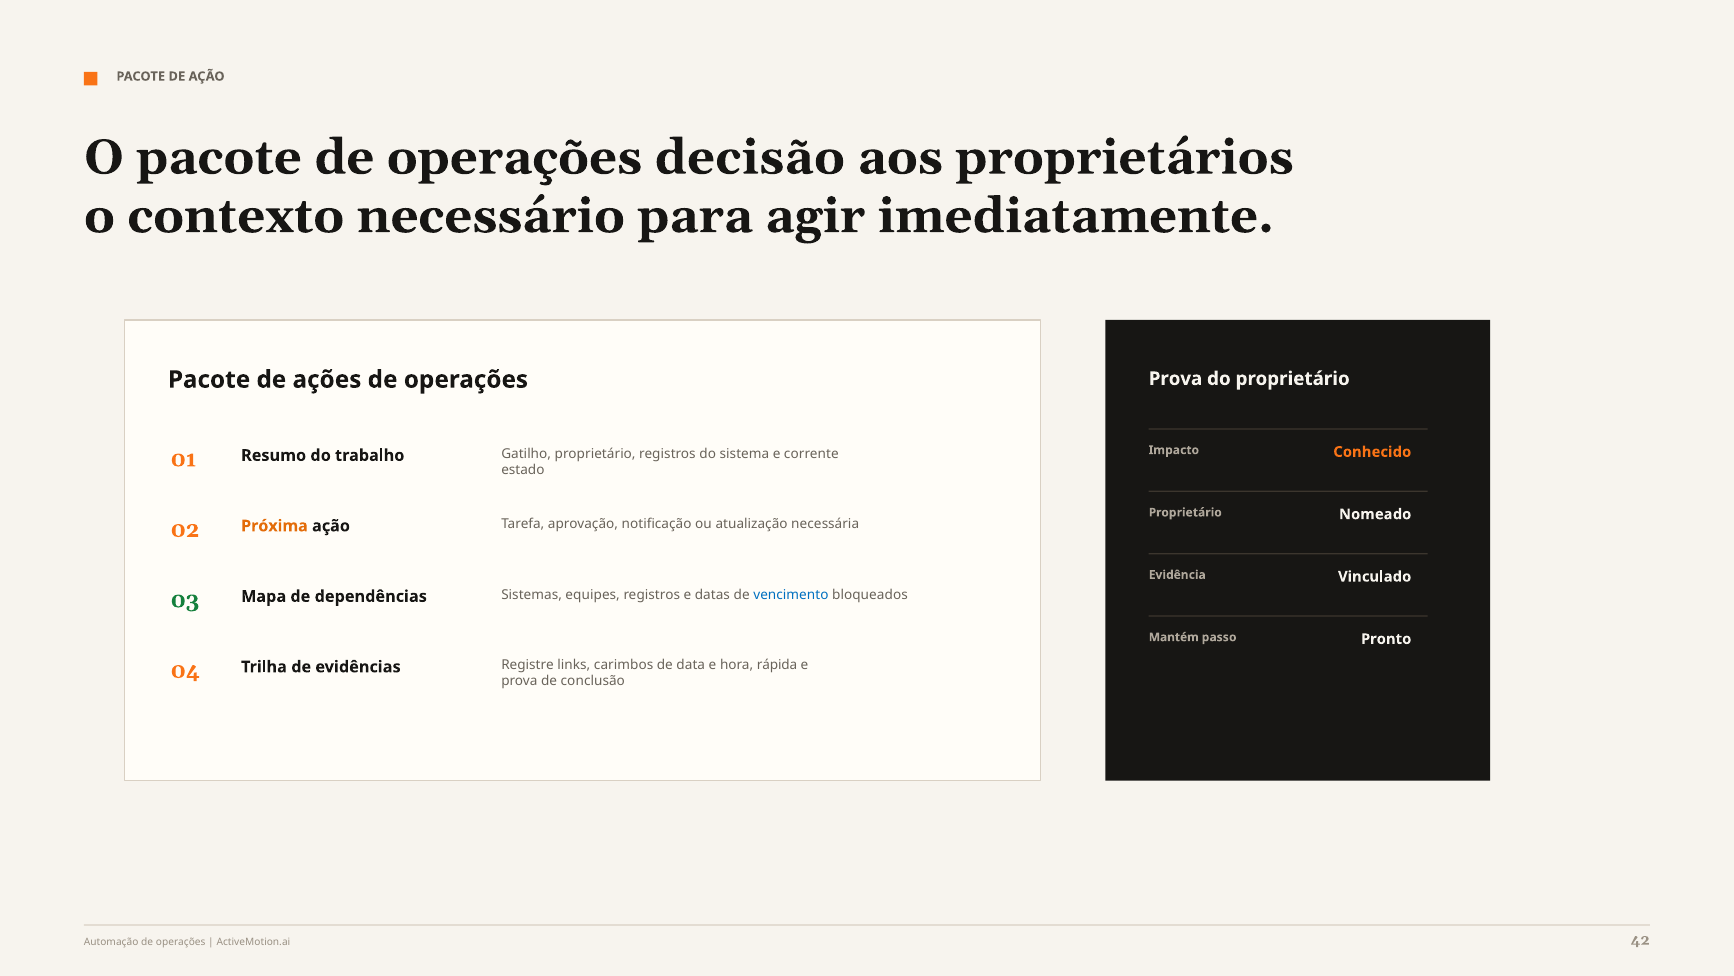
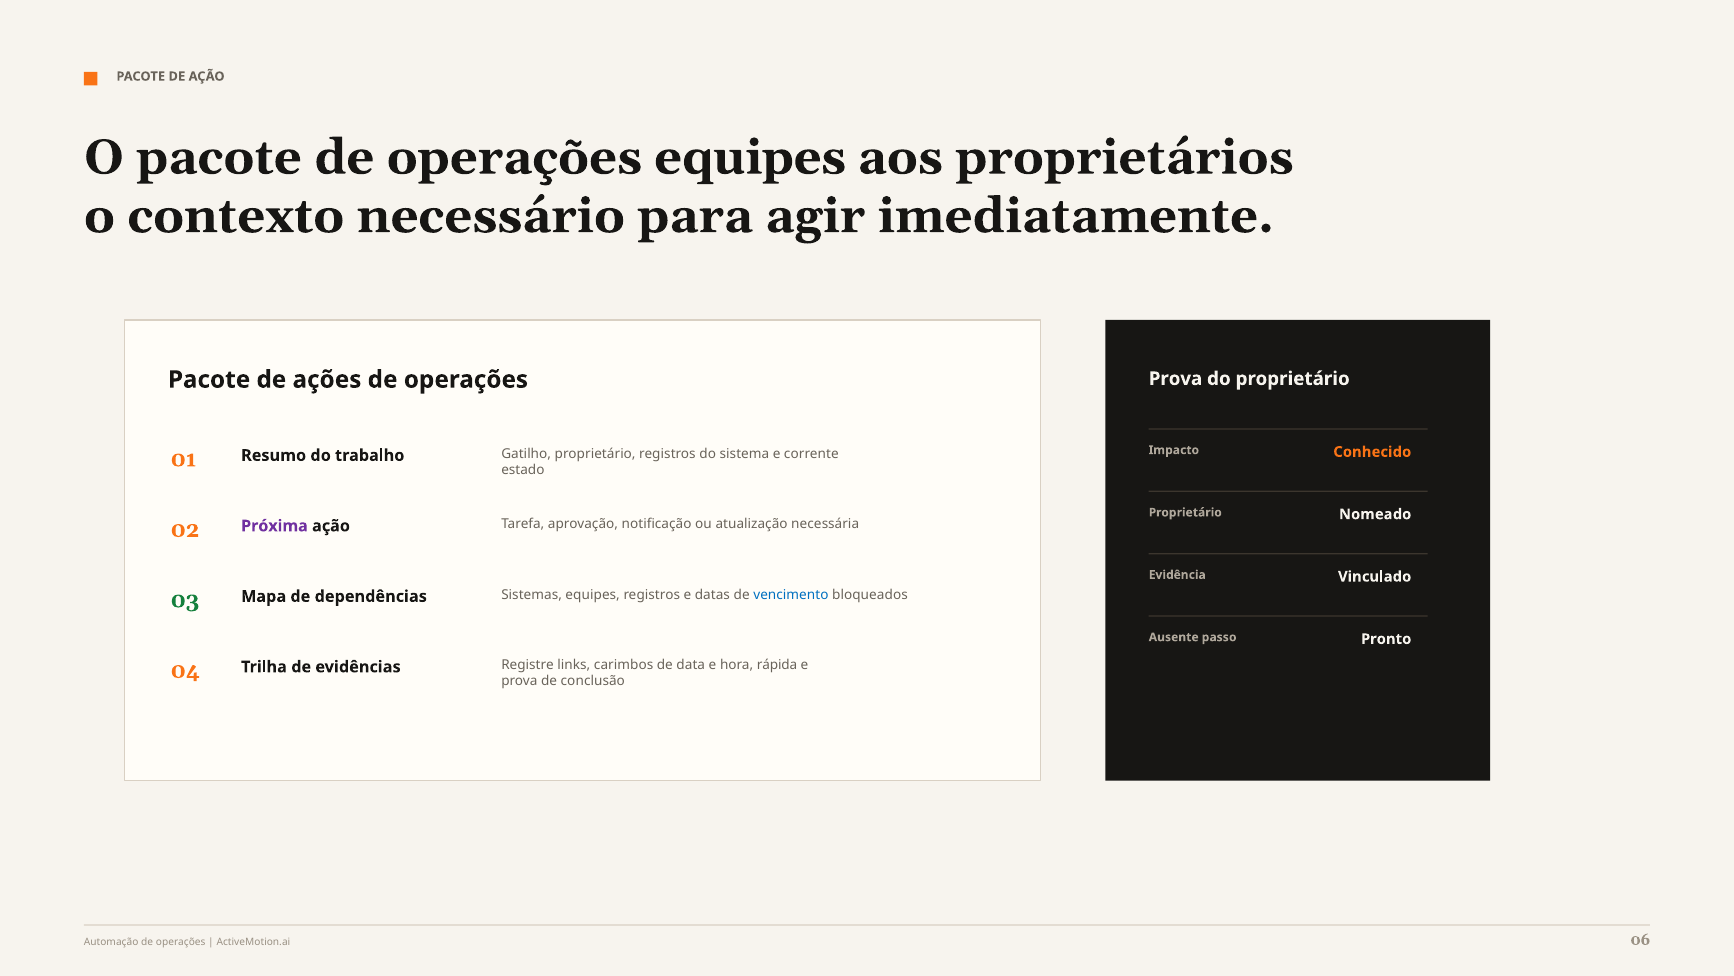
operações decisão: decisão -> equipes
Próxima colour: orange -> purple
Mantém: Mantém -> Ausente
42: 42 -> 06
